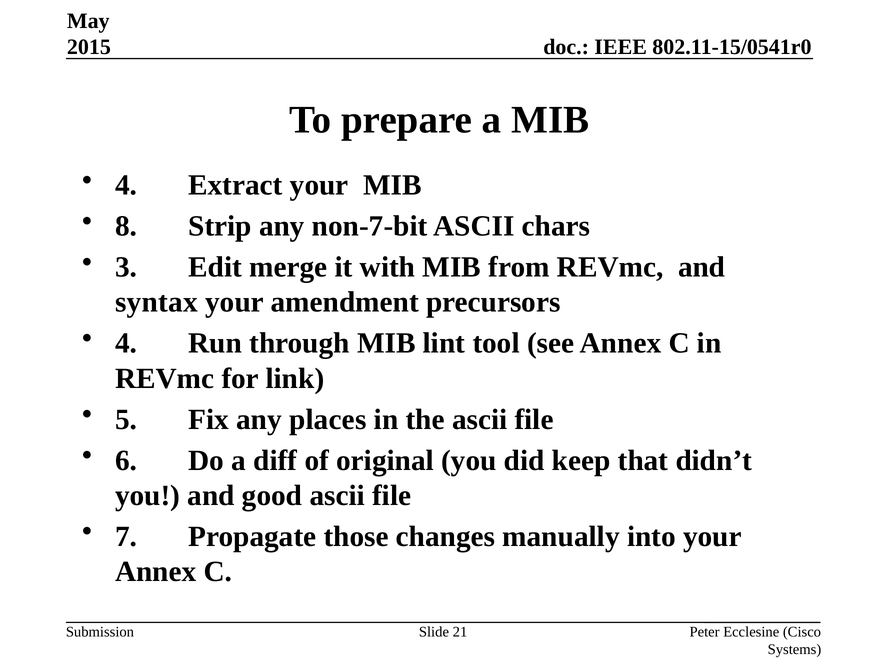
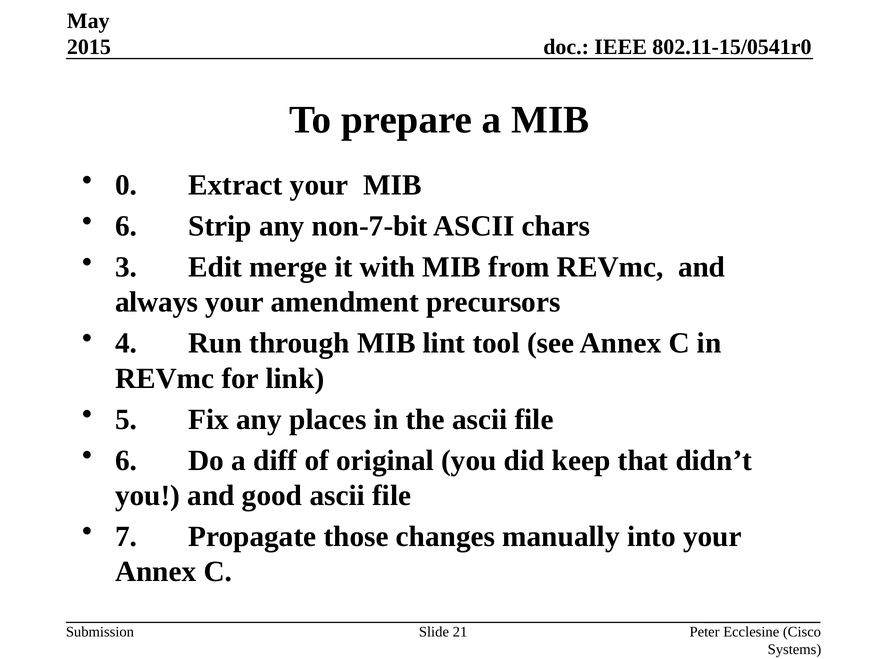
4 at (126, 185): 4 -> 0
8 at (126, 226): 8 -> 6
syntax: syntax -> always
